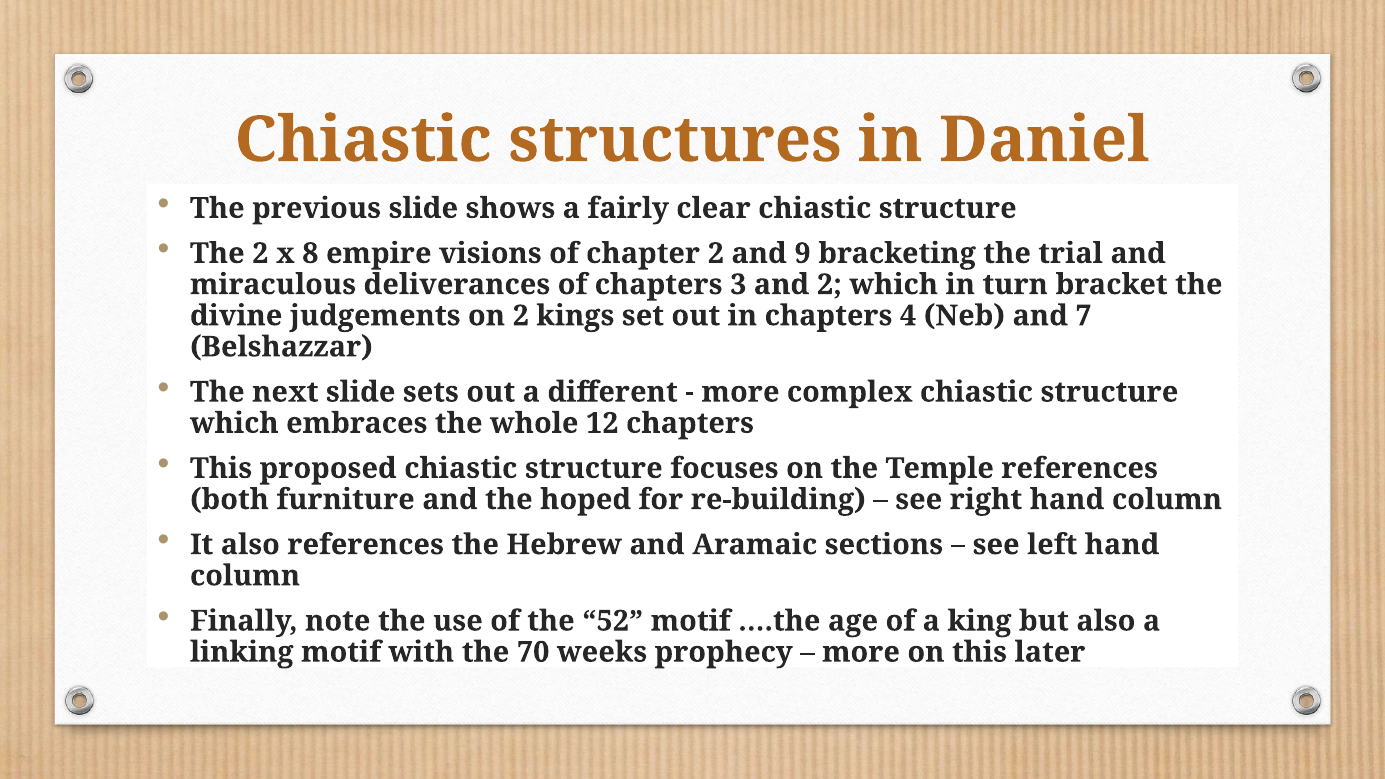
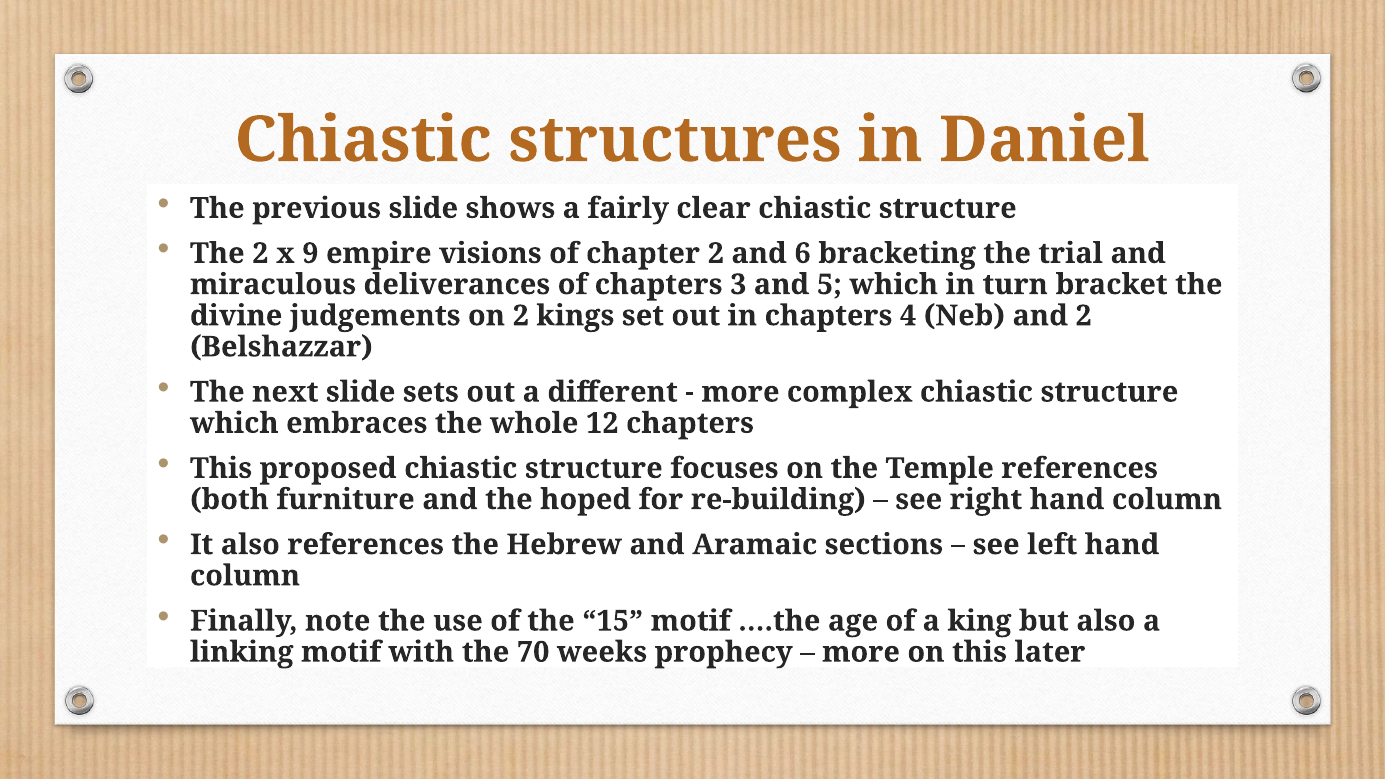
8: 8 -> 9
9: 9 -> 6
and 2: 2 -> 5
and 7: 7 -> 2
52: 52 -> 15
